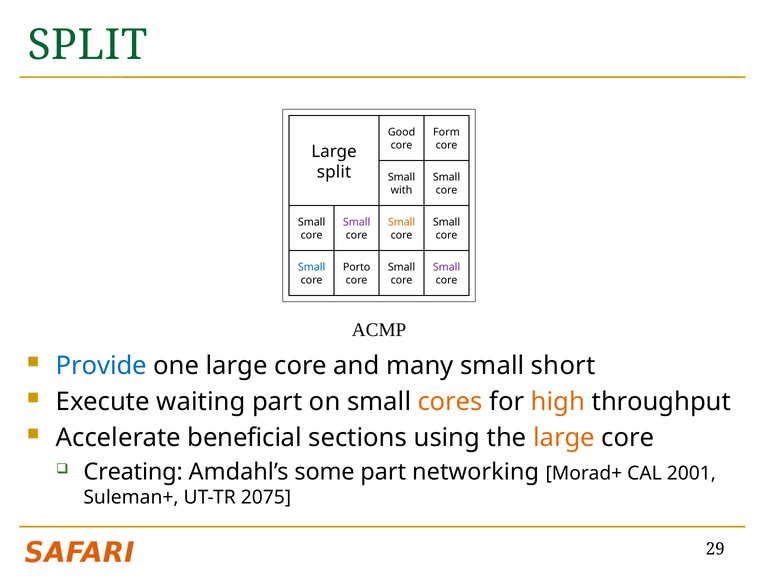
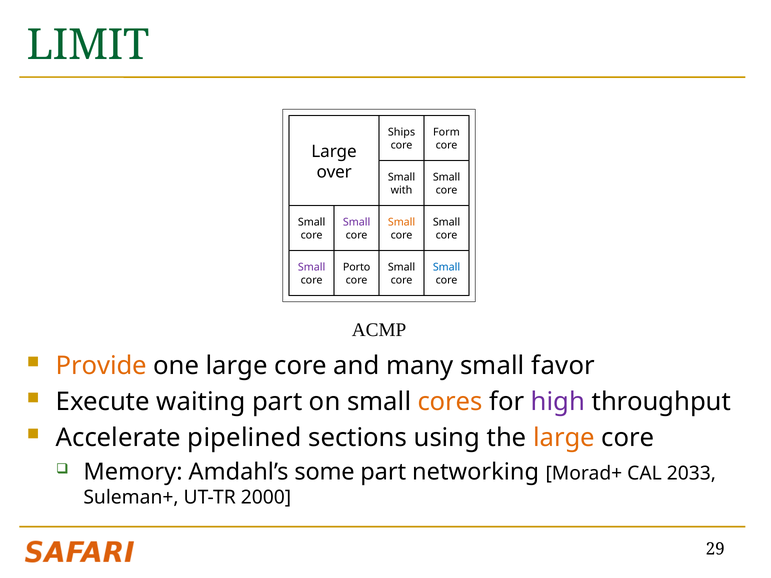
SPLIT at (88, 45): SPLIT -> LIMIT
Good: Good -> Ships
split at (334, 172): split -> over
Small at (312, 267) colour: blue -> purple
Small at (447, 267) colour: purple -> blue
Provide colour: blue -> orange
short: short -> favor
high colour: orange -> purple
beneficial: beneficial -> pipelined
Creating: Creating -> Memory
2001: 2001 -> 2033
2075: 2075 -> 2000
